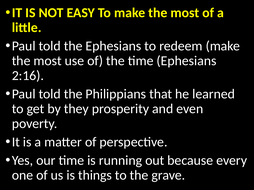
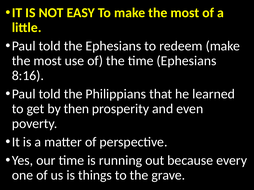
2:16: 2:16 -> 8:16
they: they -> then
